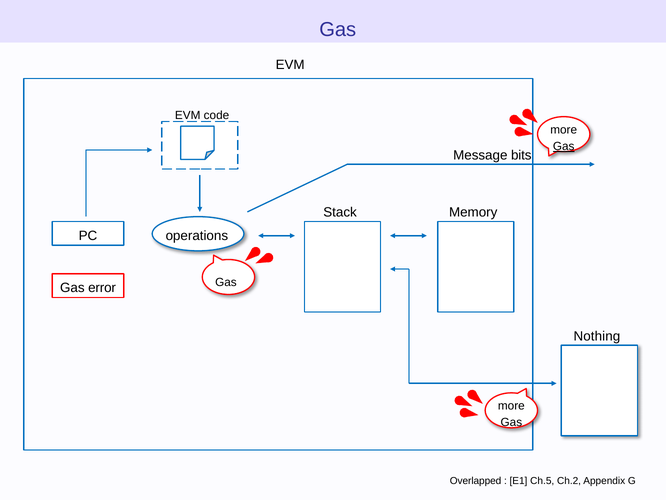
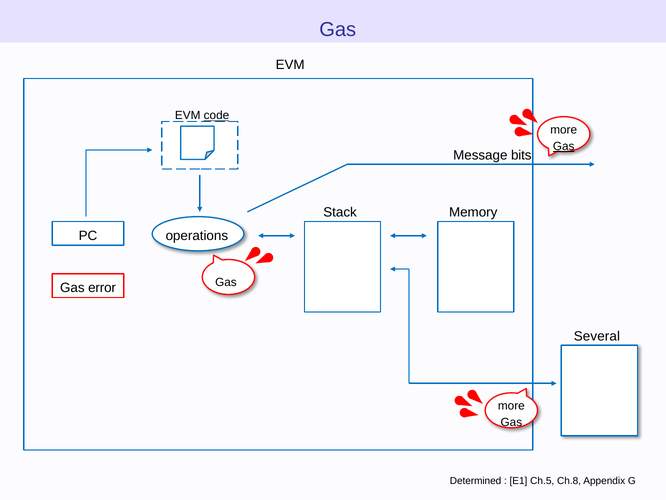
code underline: none -> present
Nothing: Nothing -> Several
Overlapped: Overlapped -> Determined
Ch.2: Ch.2 -> Ch.8
